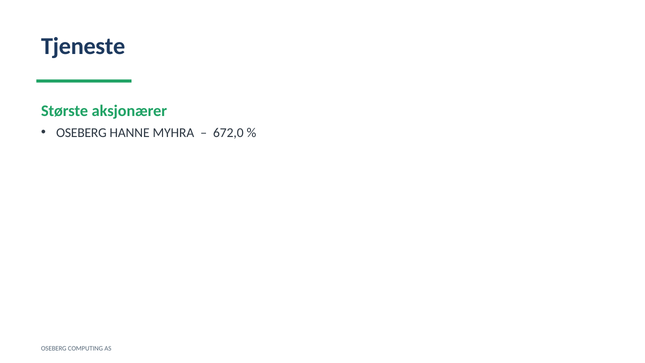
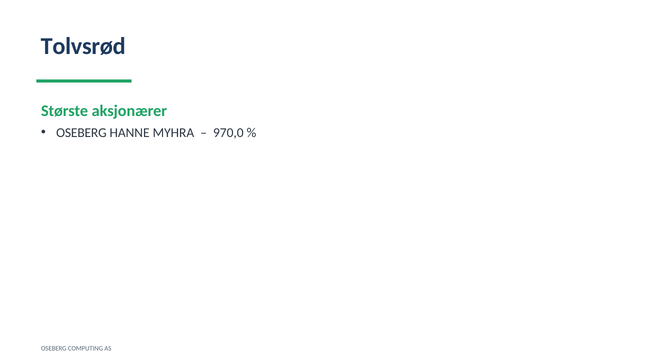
Tjeneste: Tjeneste -> Tolvsrød
672,0: 672,0 -> 970,0
